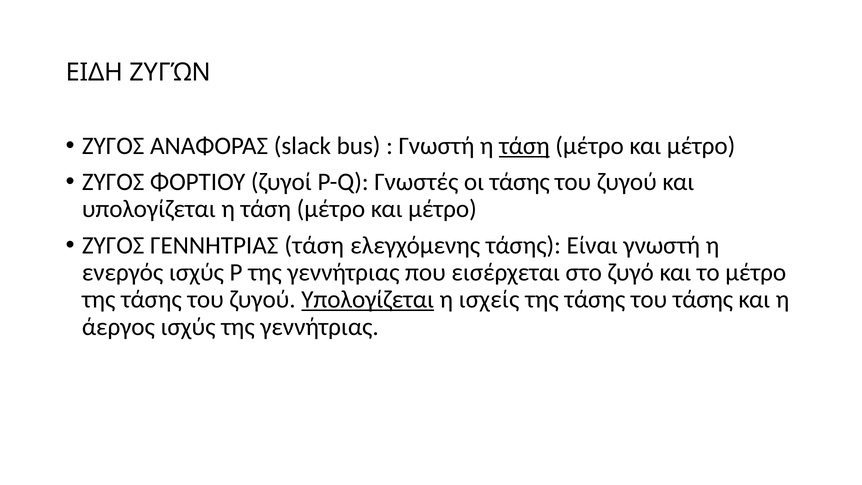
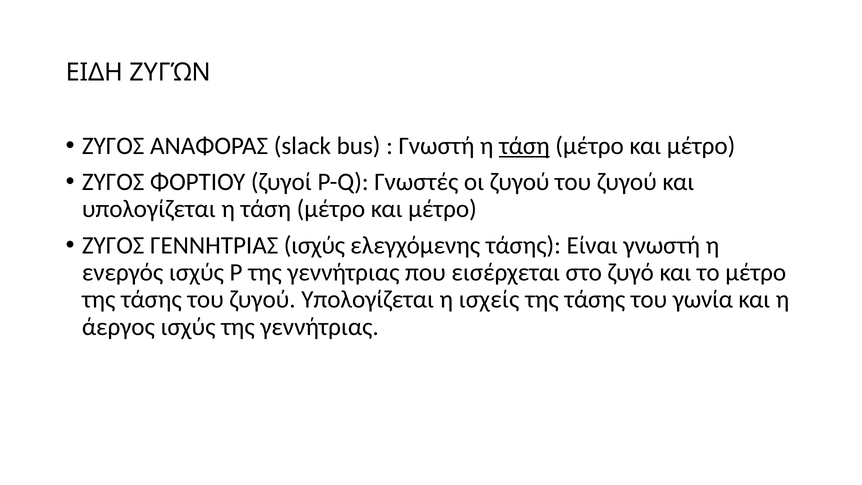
οι τάσης: τάσης -> ζυγού
ΓΕΝΝΗΤΡΙΑΣ τάση: τάση -> ισχύς
Υπολογίζεται at (368, 299) underline: present -> none
του τάσης: τάσης -> γωνία
